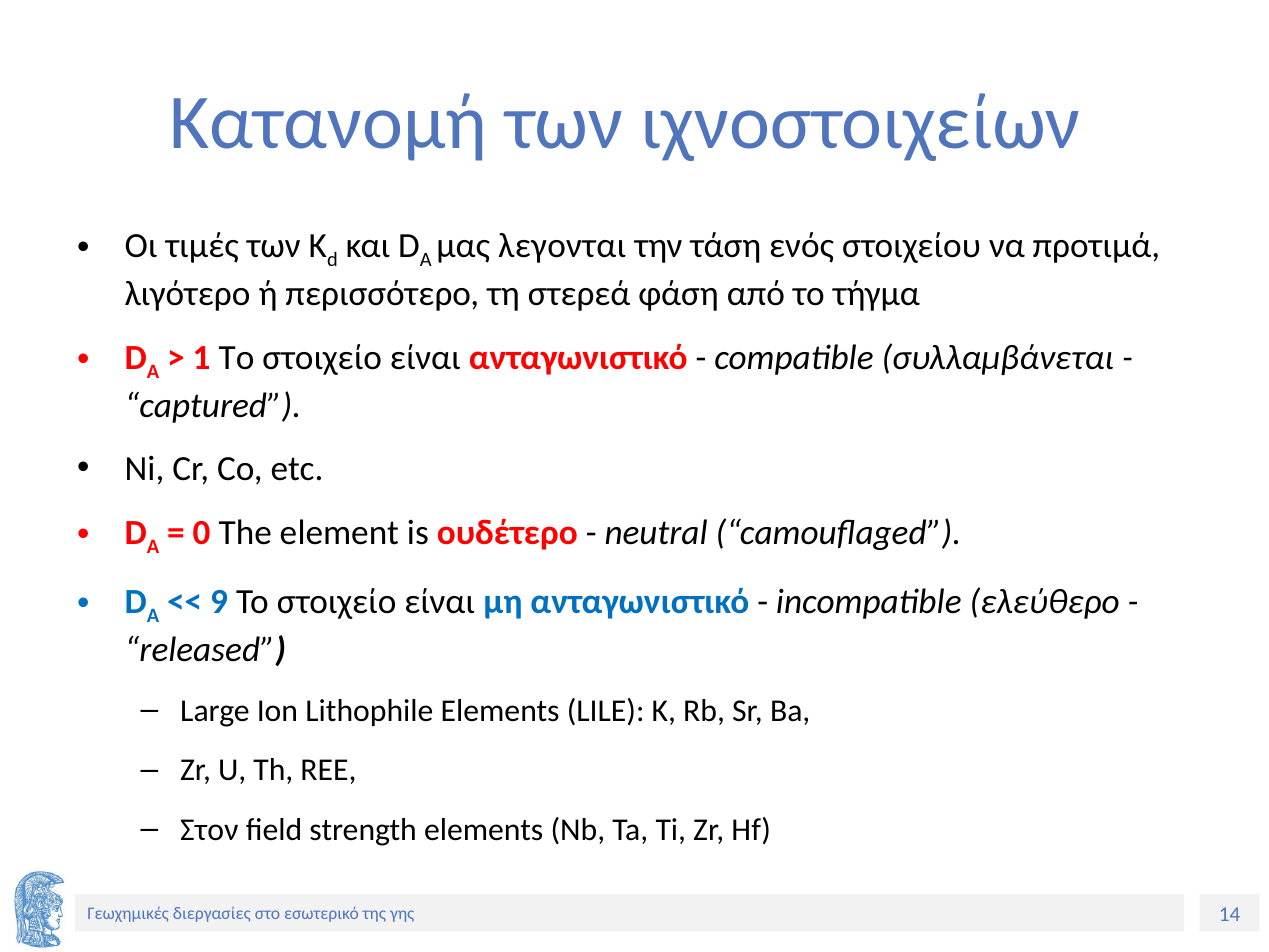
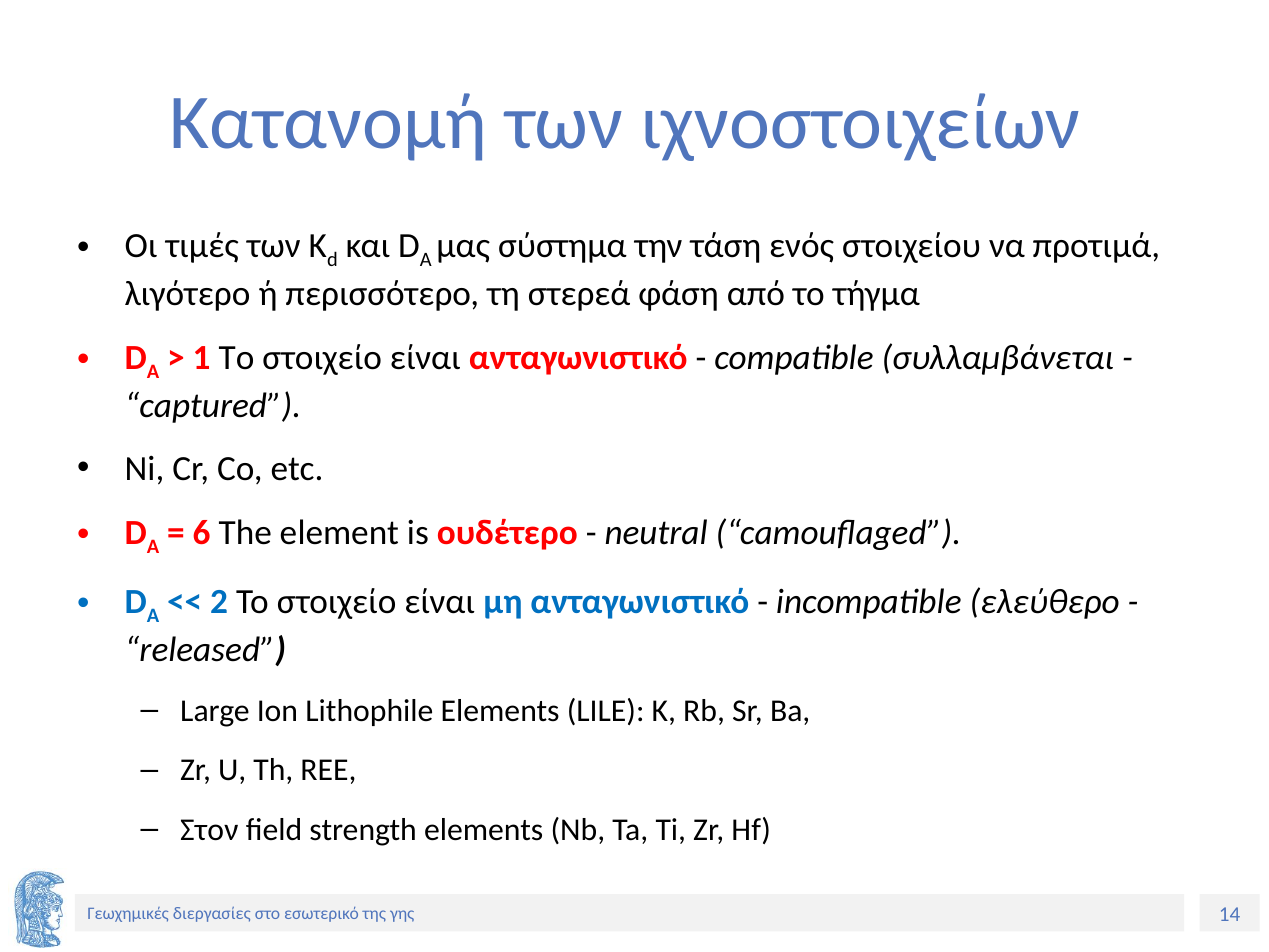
λεγονται: λεγονται -> σύστημα
0: 0 -> 6
9: 9 -> 2
